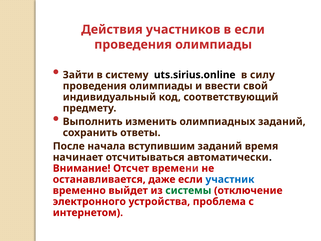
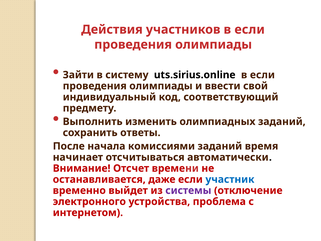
uts.sirius.online в силу: силу -> если
вступившим: вступившим -> комиссиями
системы colour: green -> purple
